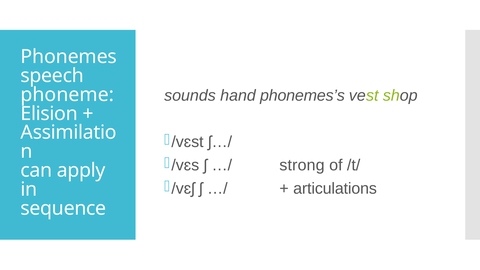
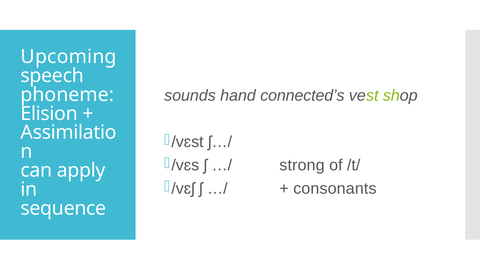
Phonemes: Phonemes -> Upcoming
phonemes’s: phonemes’s -> connected’s
articulations: articulations -> consonants
